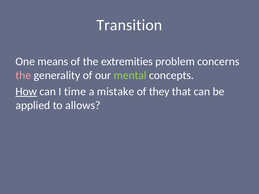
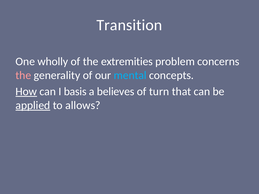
means: means -> wholly
mental colour: light green -> light blue
time: time -> basis
mistake: mistake -> believes
they: they -> turn
applied underline: none -> present
